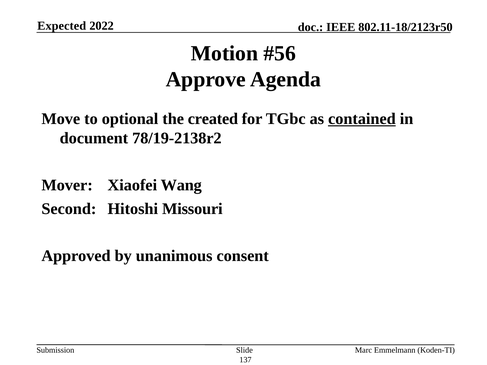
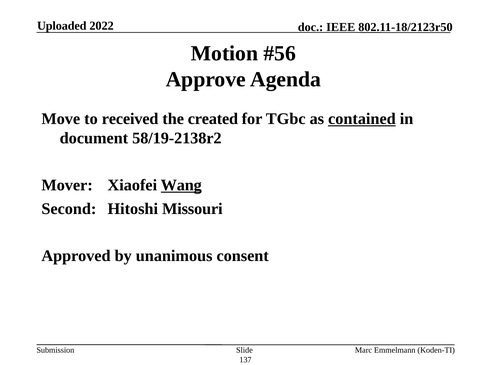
Expected: Expected -> Uploaded
optional: optional -> received
78/19-2138r2: 78/19-2138r2 -> 58/19-2138r2
Wang underline: none -> present
